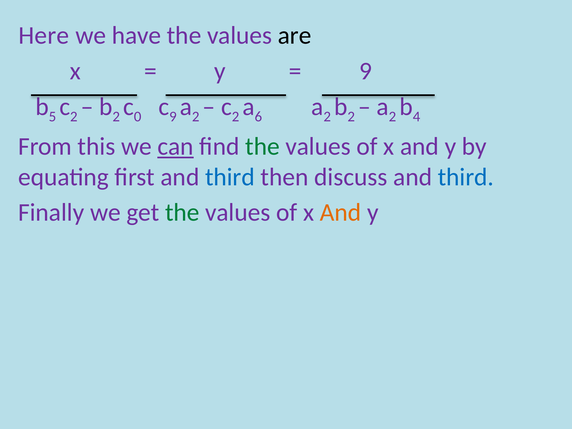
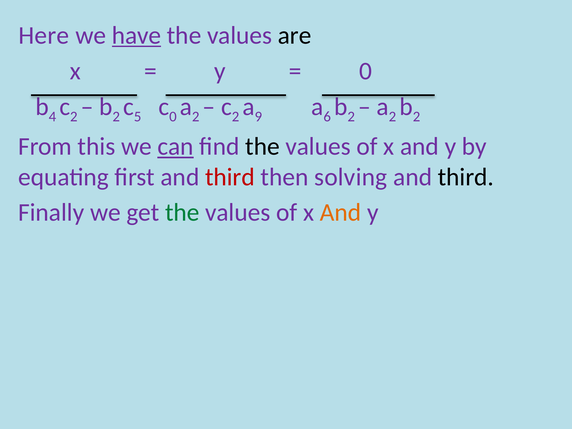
have underline: none -> present
9 at (366, 71): 9 -> 0
5: 5 -> 4
0: 0 -> 5
9 at (173, 117): 9 -> 0
6: 6 -> 9
2 at (327, 117): 2 -> 6
4 at (416, 117): 4 -> 2
the at (263, 146) colour: green -> black
third at (230, 177) colour: blue -> red
discuss: discuss -> solving
third at (466, 177) colour: blue -> black
